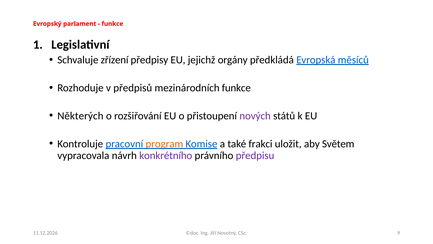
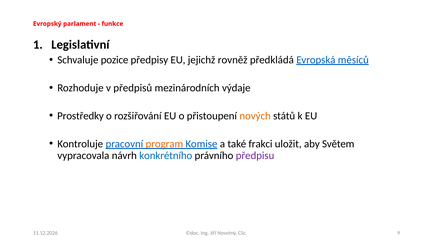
zřízení: zřízení -> pozice
orgány: orgány -> rovněž
mezinárodních funkce: funkce -> výdaje
Některých: Některých -> Prostředky
nových colour: purple -> orange
konkrétního colour: purple -> blue
